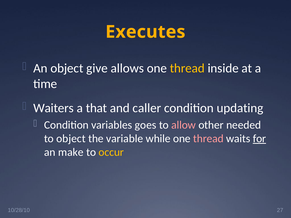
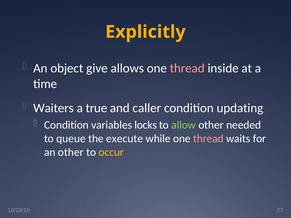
Executes: Executes -> Explicitly
thread at (187, 68) colour: yellow -> pink
that: that -> true
goes: goes -> locks
allow colour: pink -> light green
to object: object -> queue
variable: variable -> execute
for underline: present -> none
an make: make -> other
